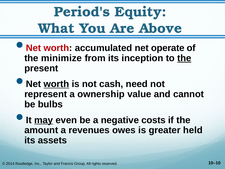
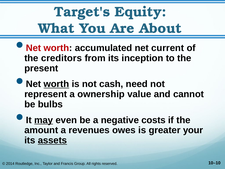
Period's: Period's -> Target's
Above: Above -> About
operate: operate -> current
minimize: minimize -> creditors
the at (184, 58) underline: present -> none
held: held -> your
assets underline: none -> present
